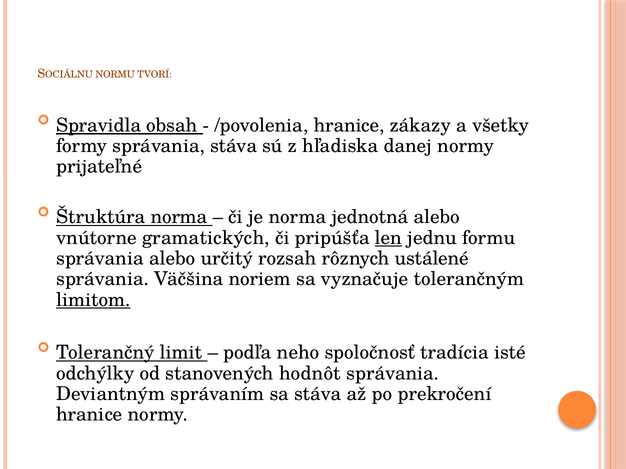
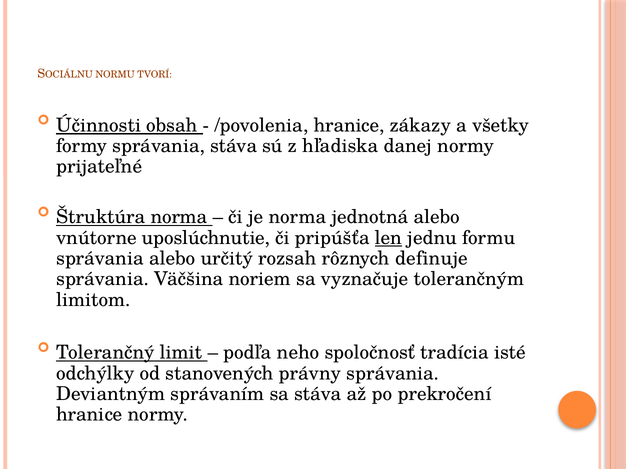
Spravidla: Spravidla -> Účinnosti
gramatických: gramatických -> uposlúchnutie
ustálené: ustálené -> definuje
limitom underline: present -> none
hodnôt: hodnôt -> právny
